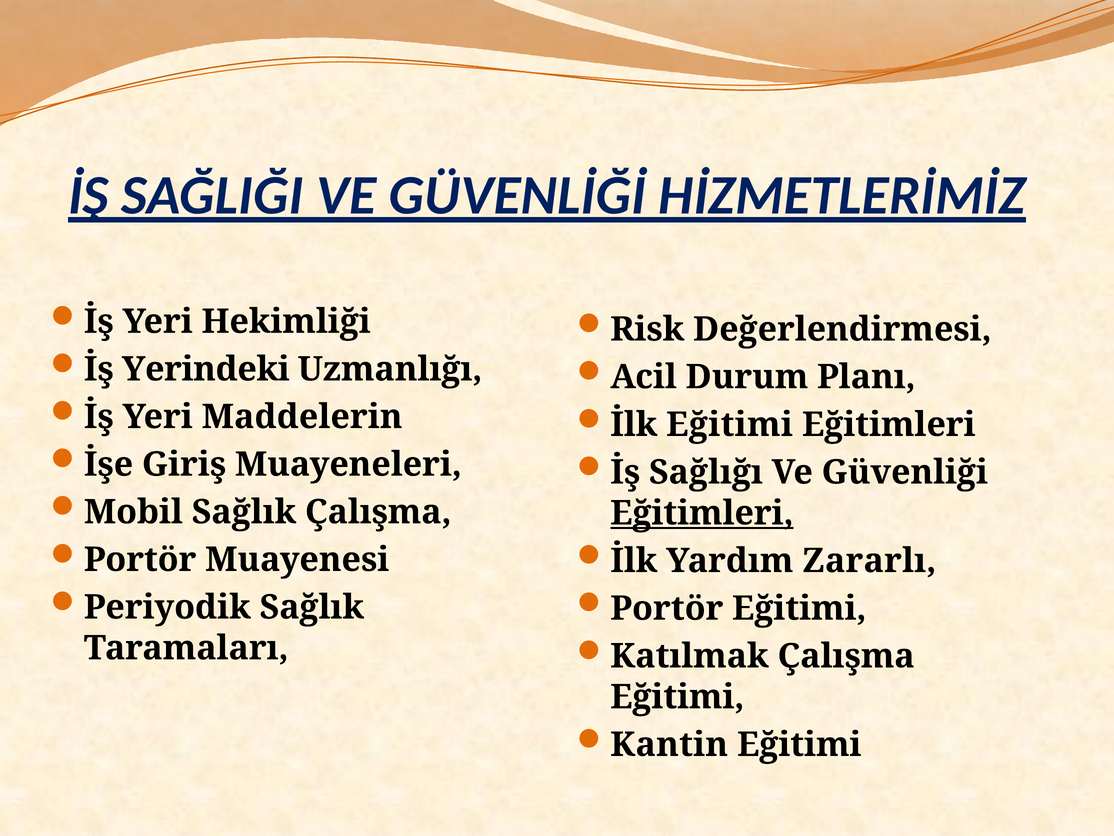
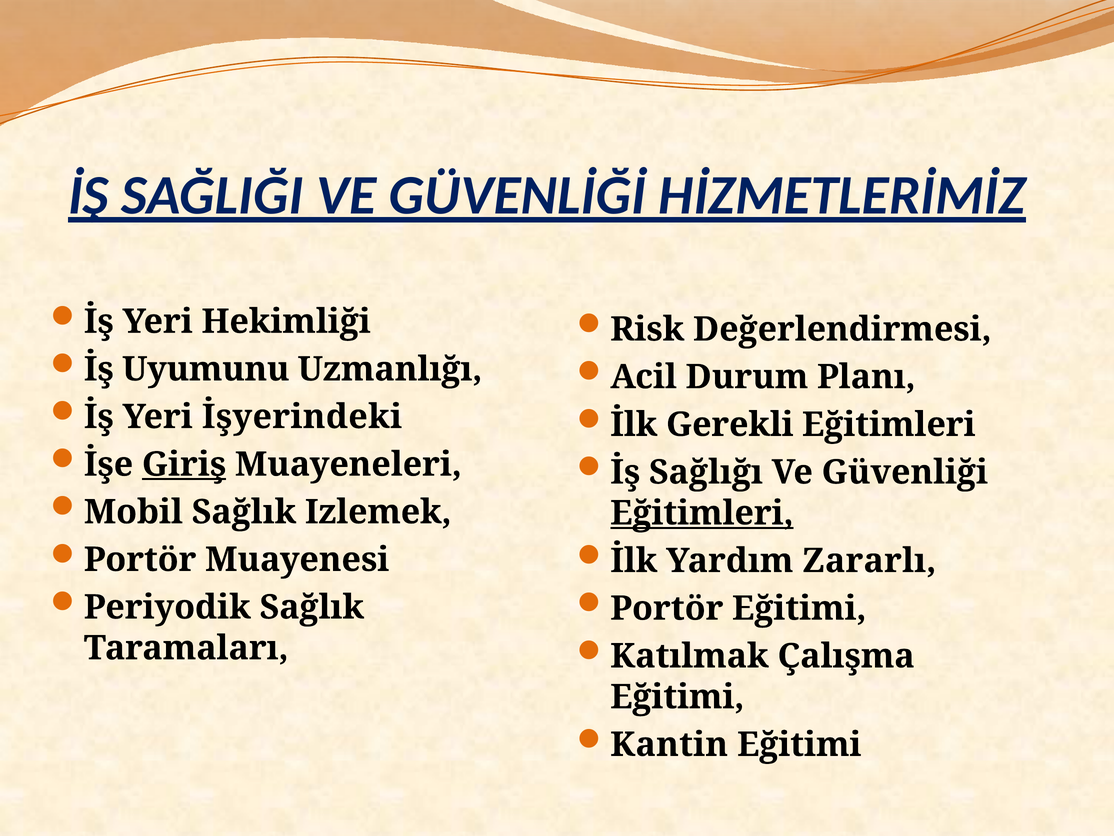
Yerindeki: Yerindeki -> Uyumunu
Maddelerin: Maddelerin -> İşyerindeki
İlk Eğitimi: Eğitimi -> Gerekli
Giriş underline: none -> present
Sağlık Çalışma: Çalışma -> Izlemek
